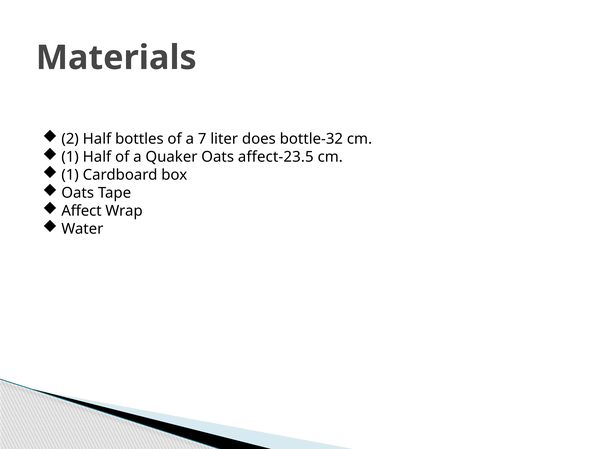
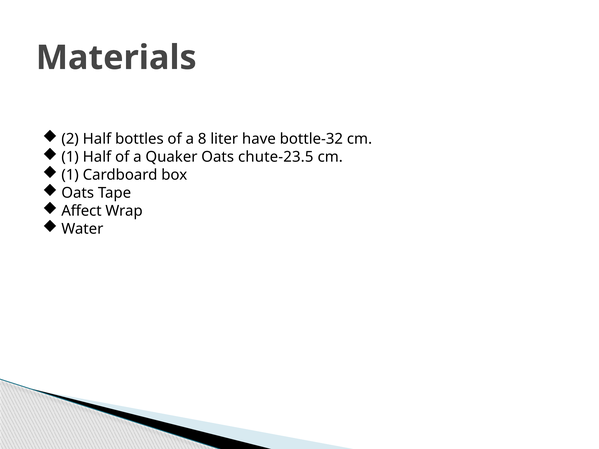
7: 7 -> 8
does: does -> have
affect-23.5: affect-23.5 -> chute-23.5
